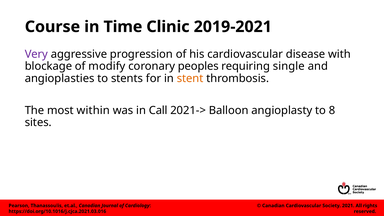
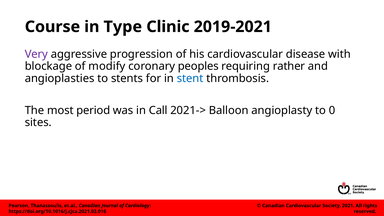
Time: Time -> Type
single: single -> rather
stent colour: orange -> blue
within: within -> period
8: 8 -> 0
